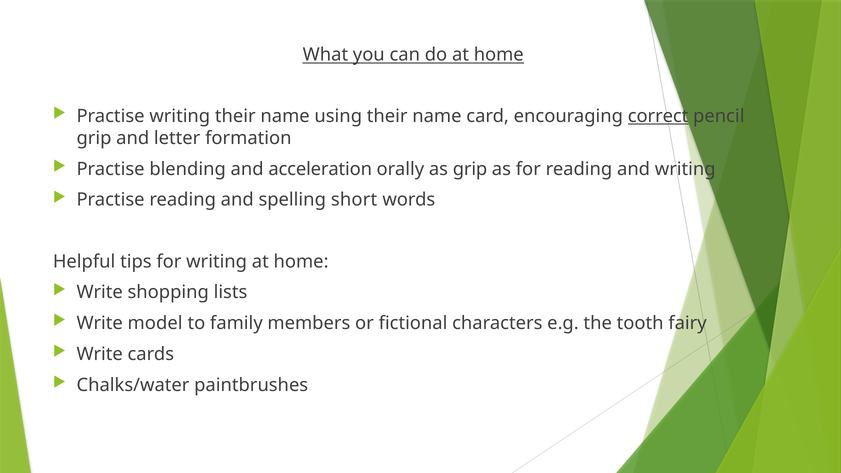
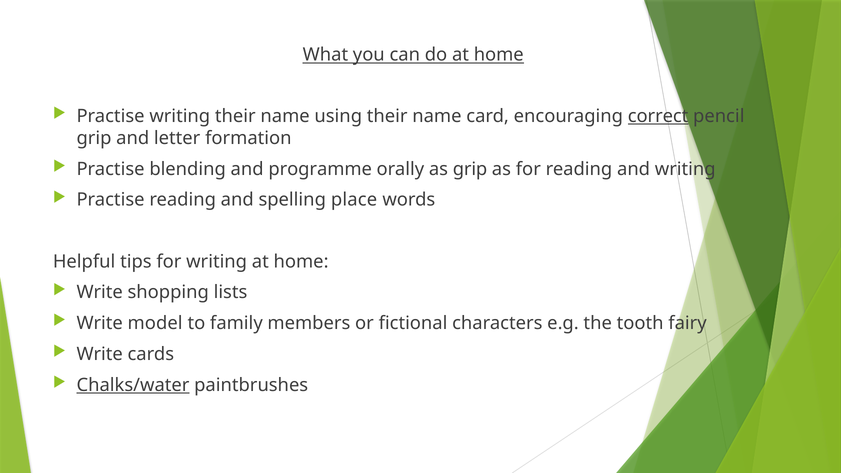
acceleration: acceleration -> programme
short: short -> place
Chalks/water underline: none -> present
